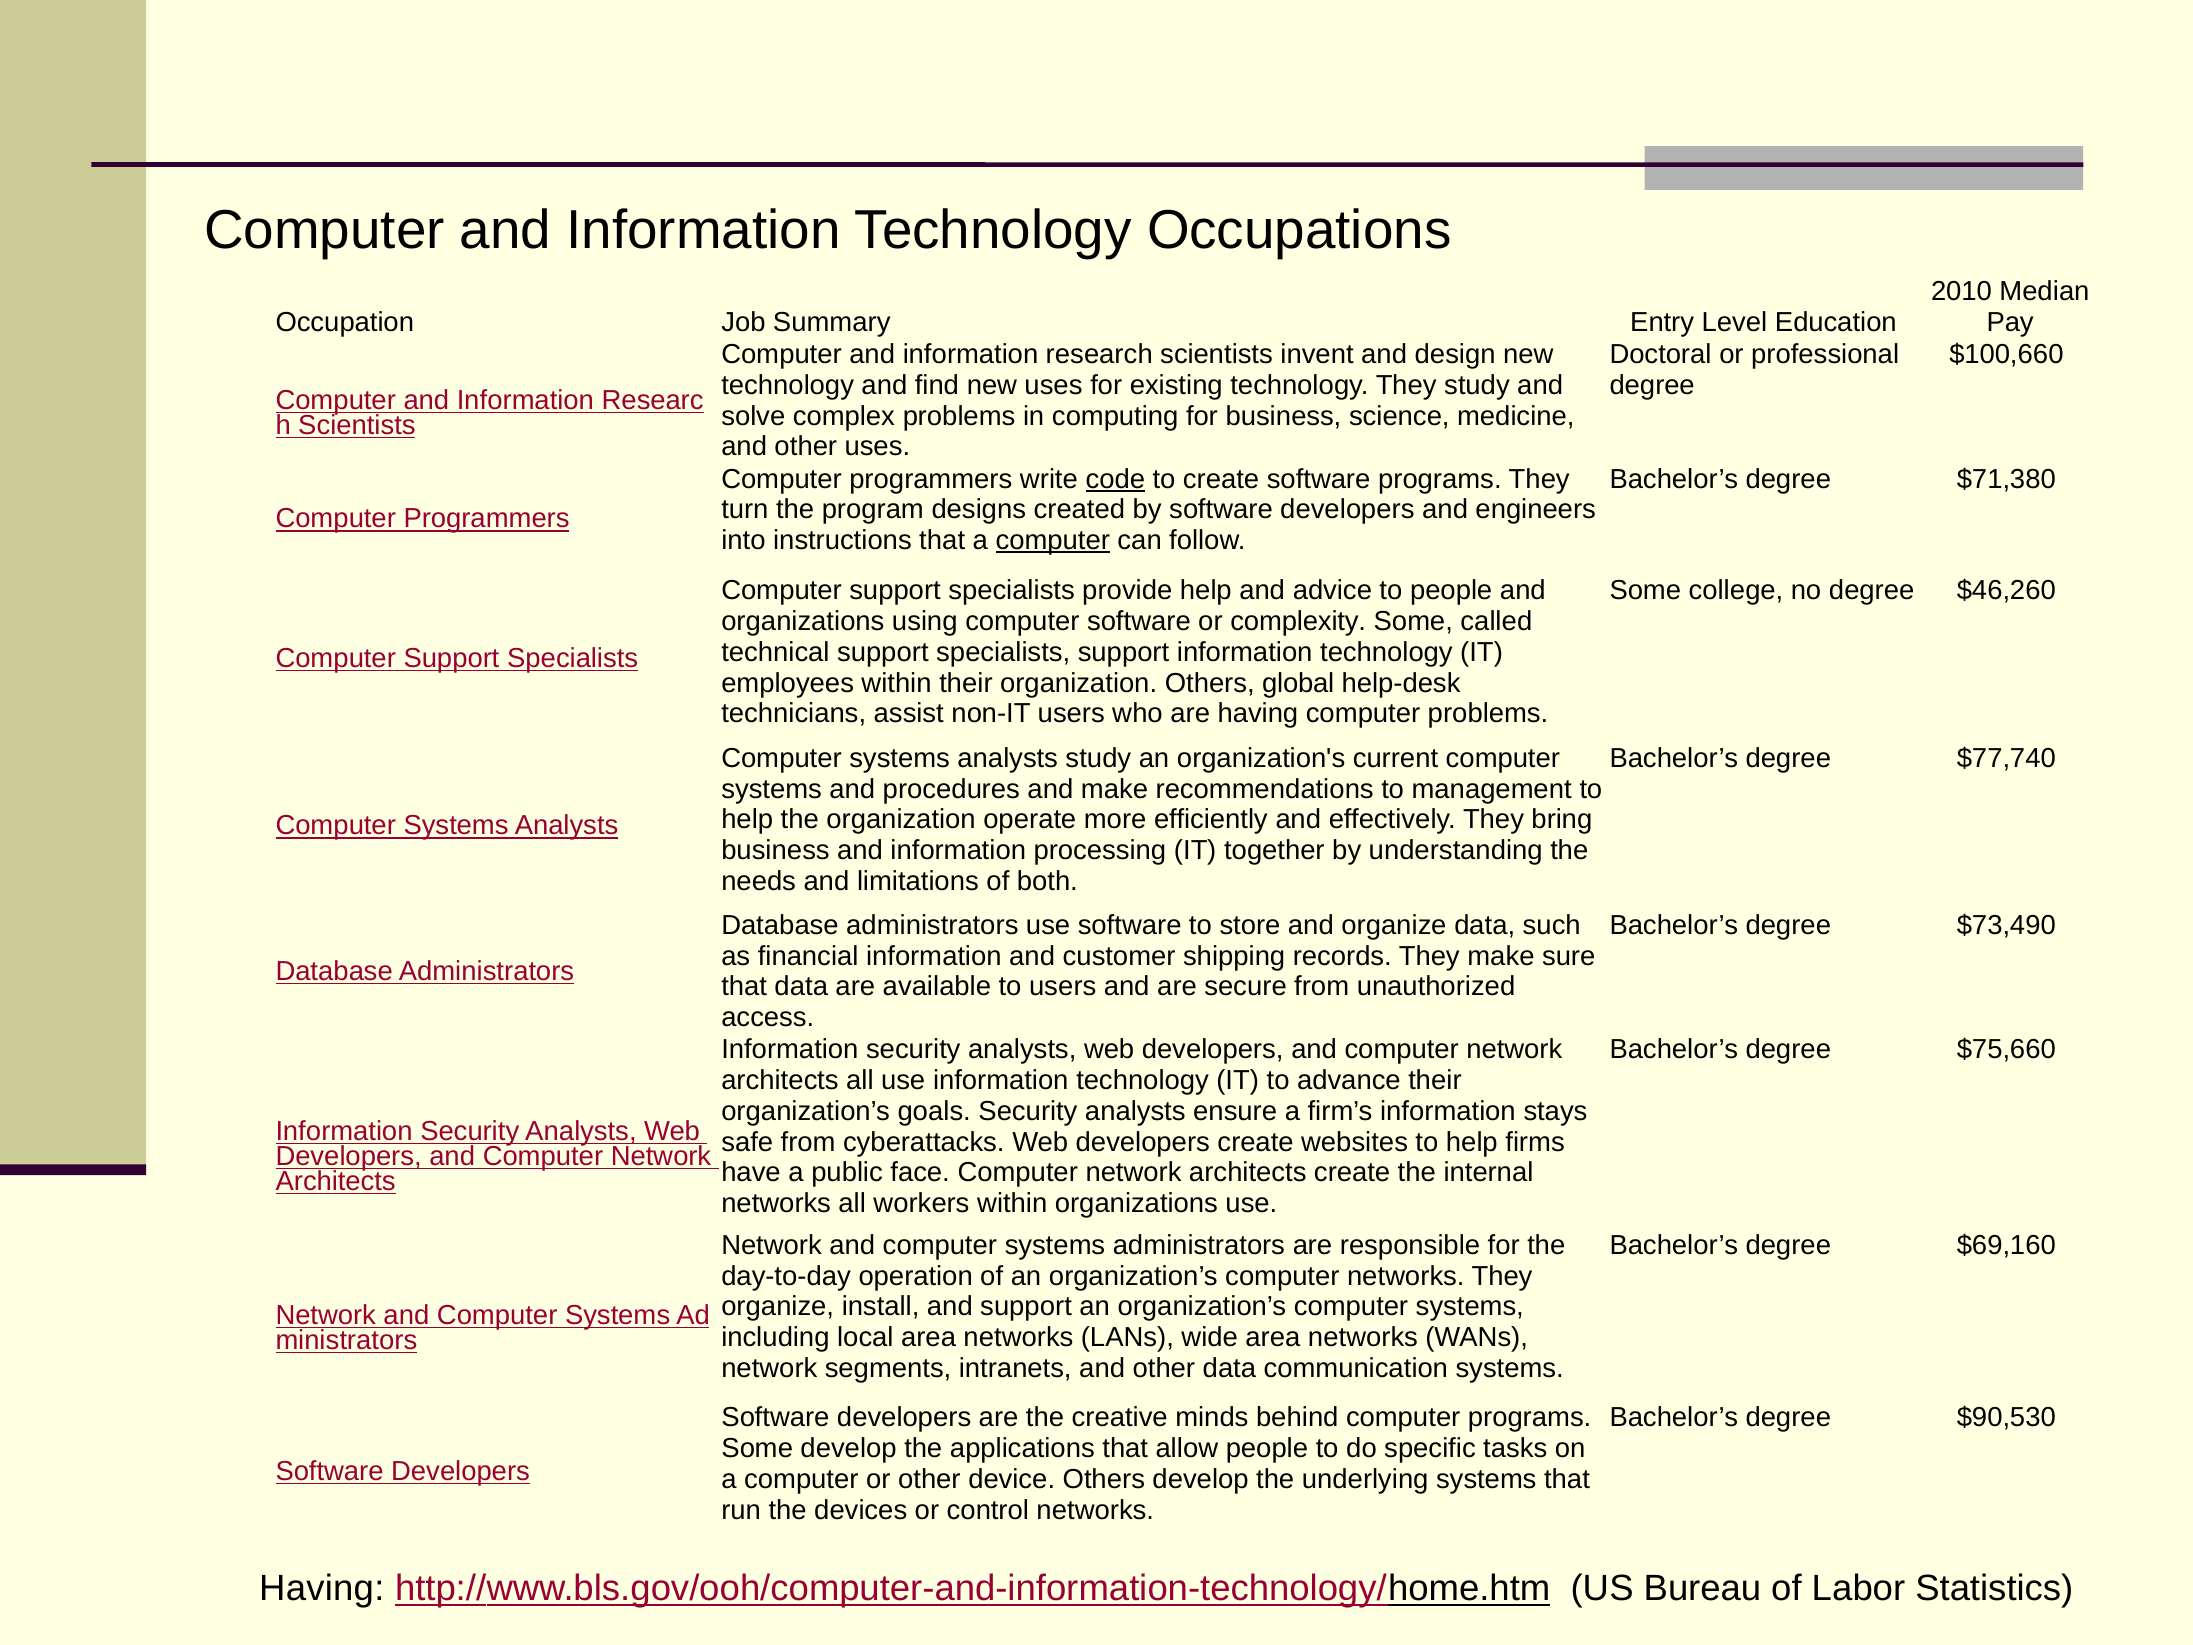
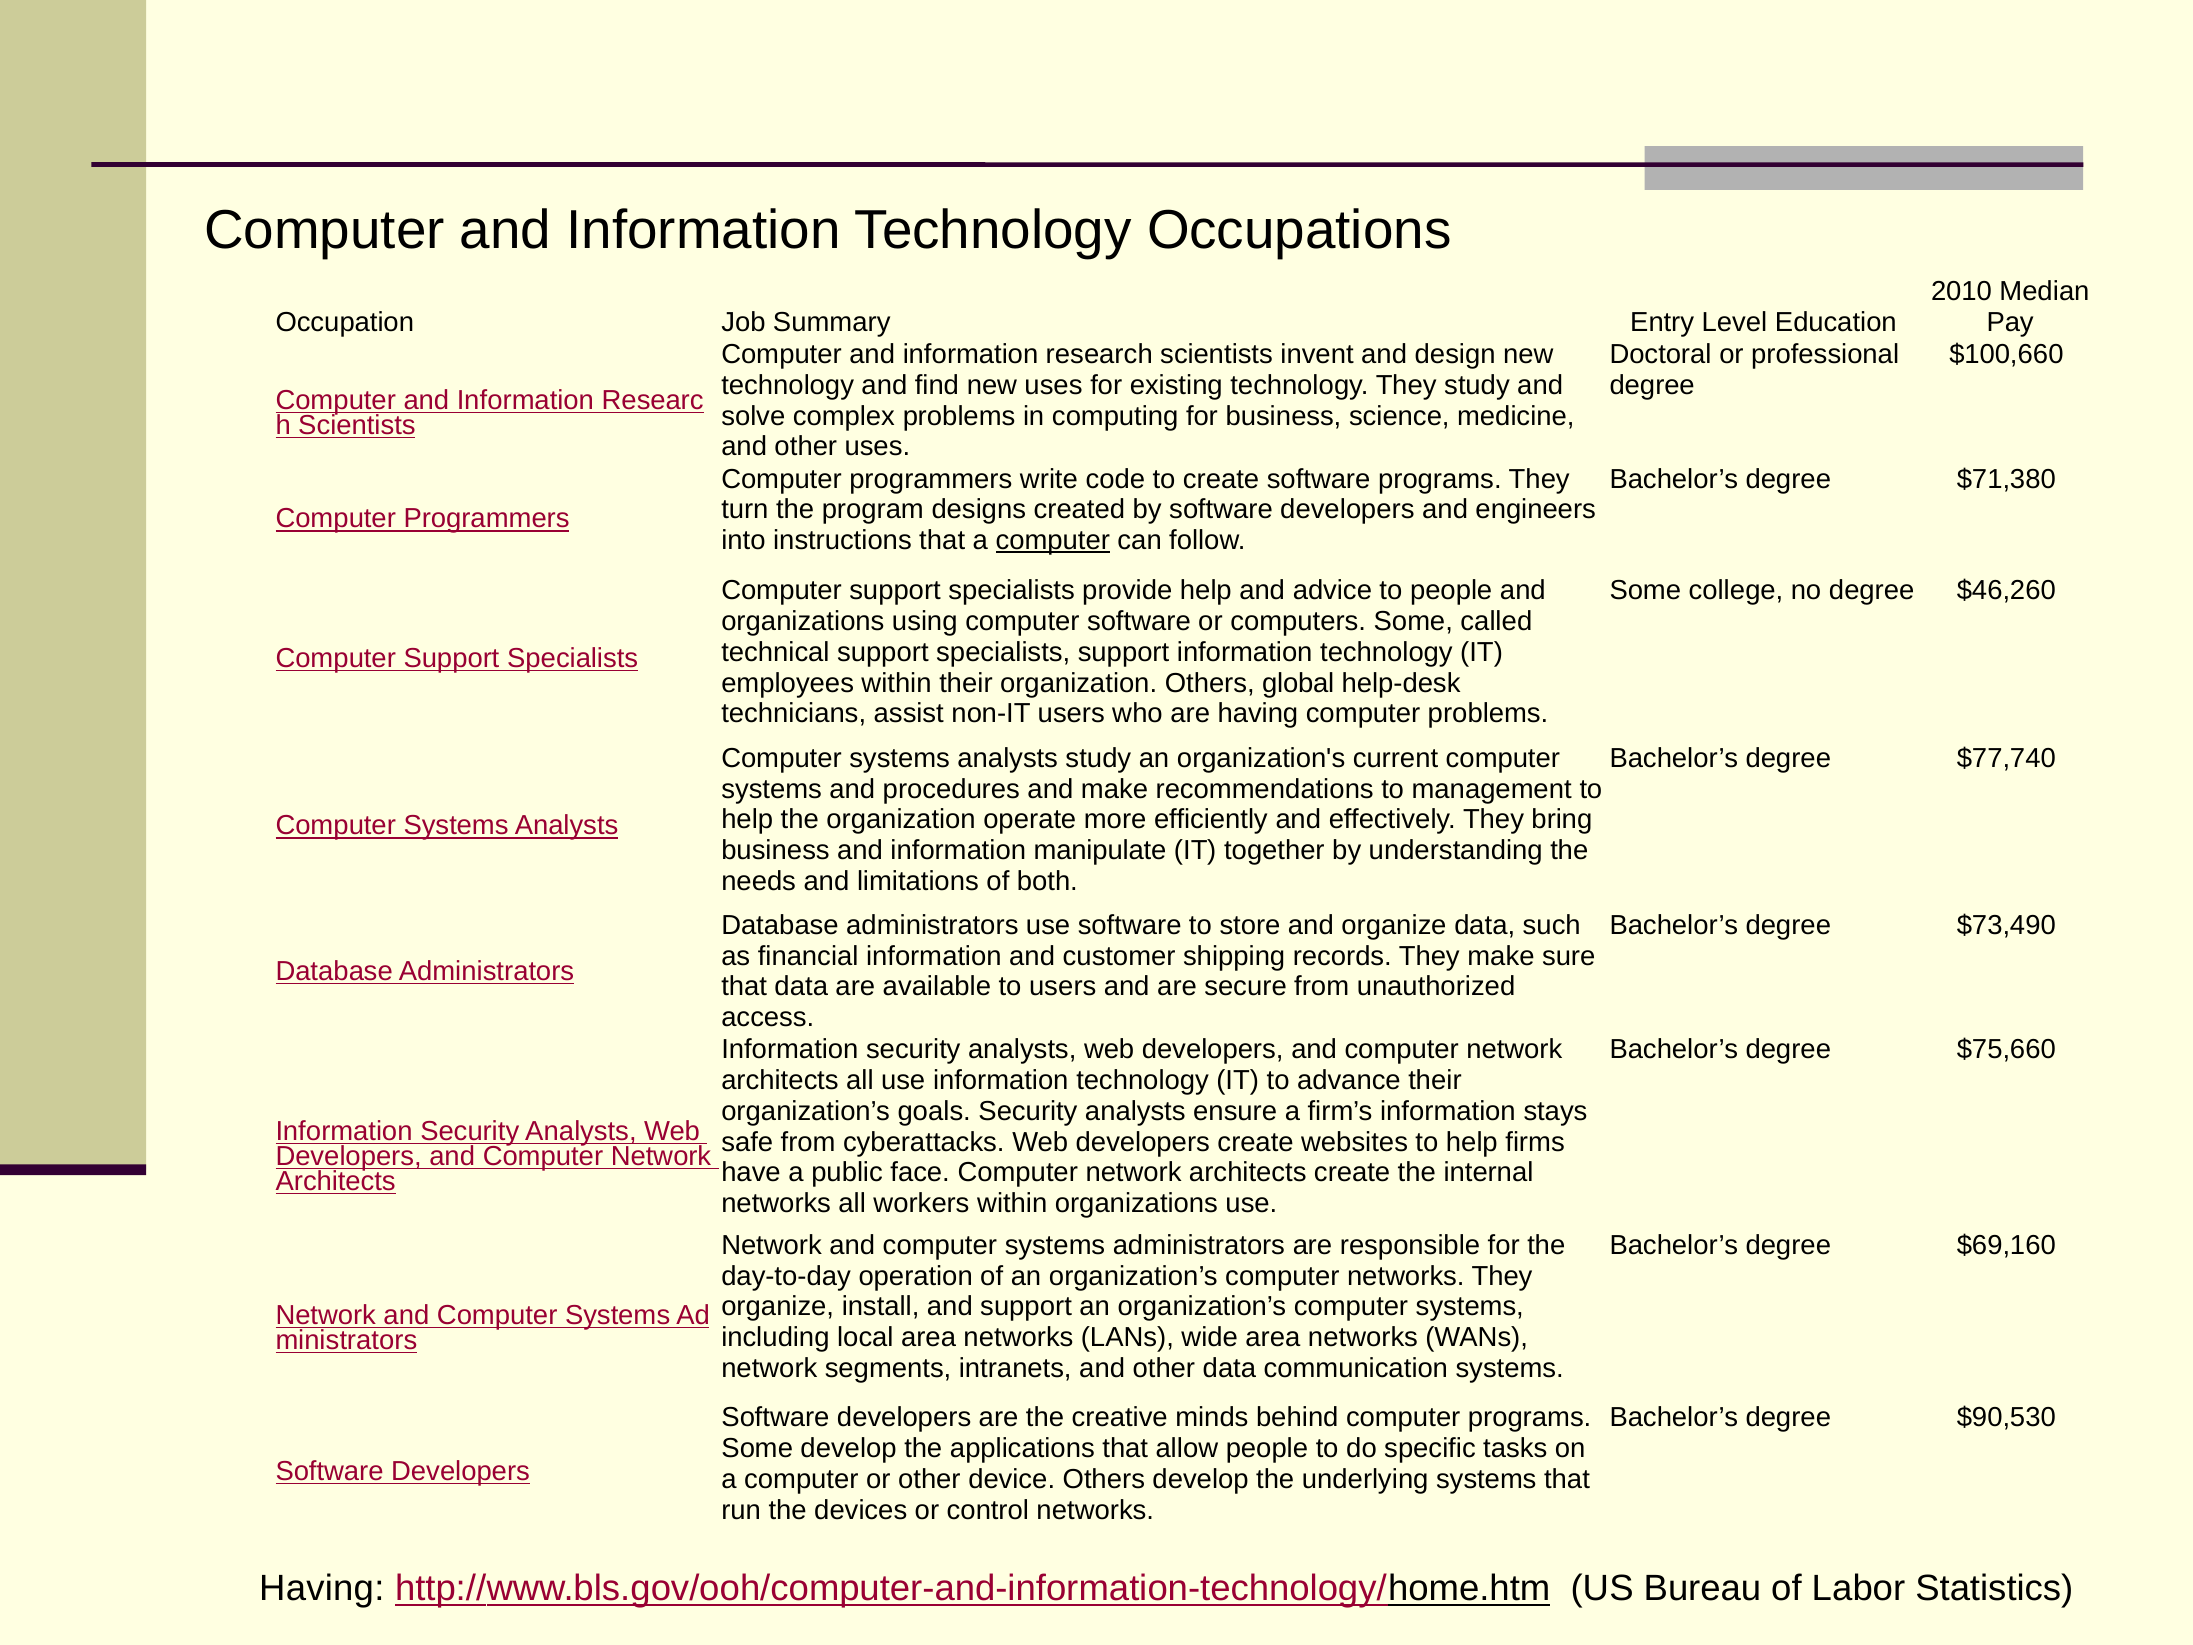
code underline: present -> none
complexity: complexity -> computers
processing: processing -> manipulate
